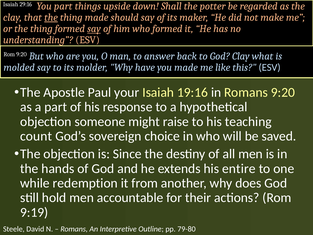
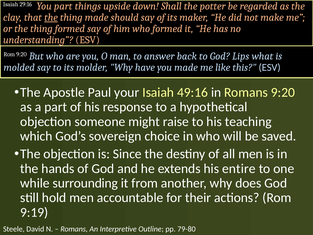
say at (94, 29) underline: present -> none
God Clay: Clay -> Lips
19:16: 19:16 -> 49:16
count: count -> which
redemption: redemption -> surrounding
